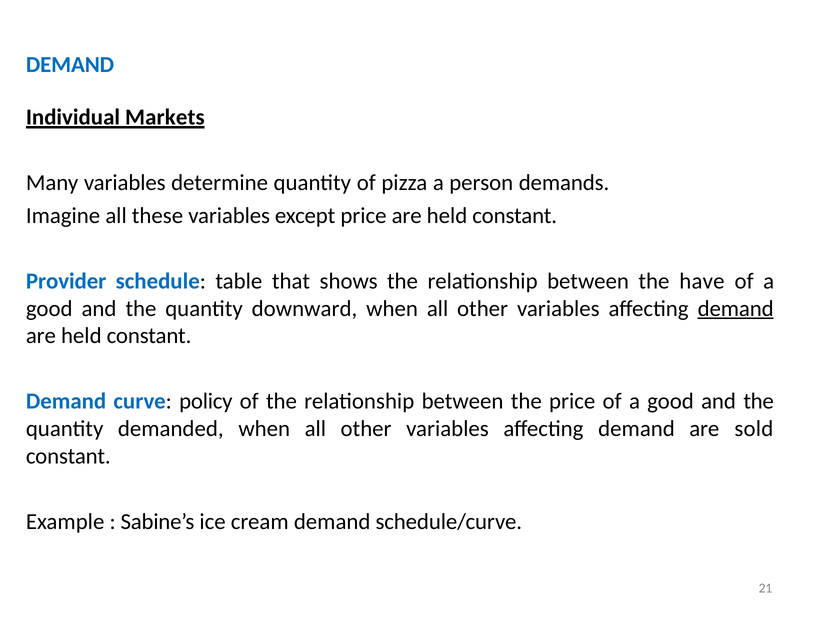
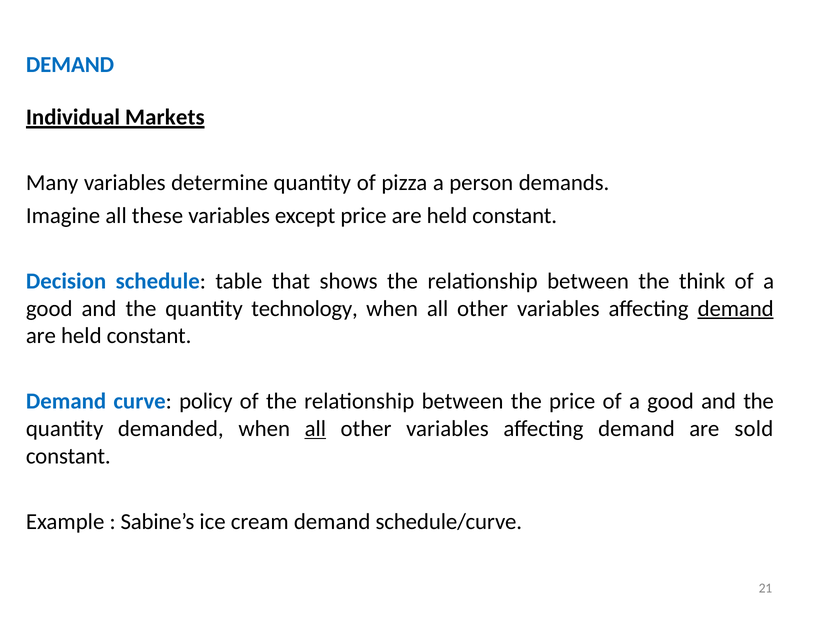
Provider: Provider -> Decision
have: have -> think
downward: downward -> technology
all at (315, 428) underline: none -> present
